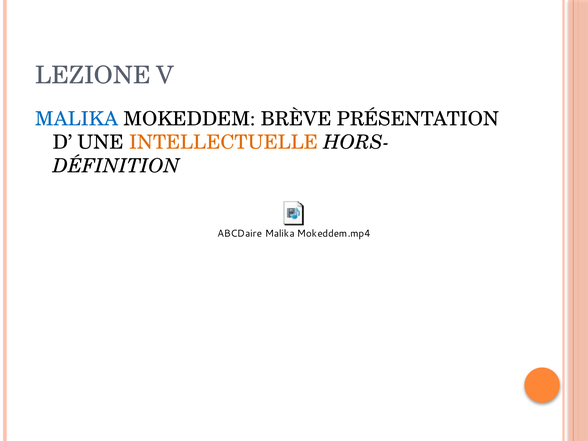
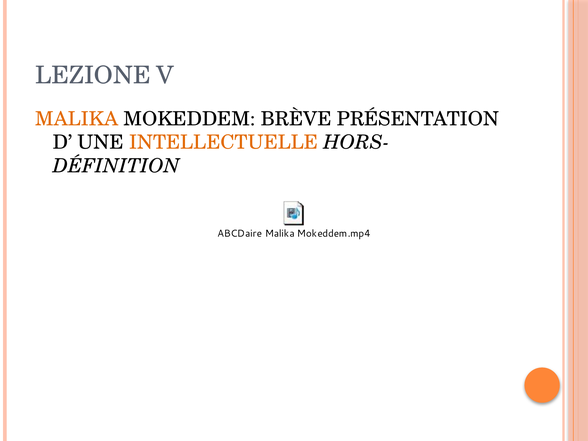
MALIKA at (77, 119) colour: blue -> orange
